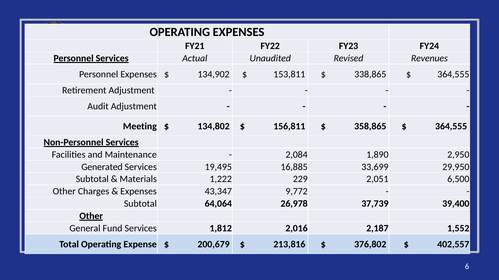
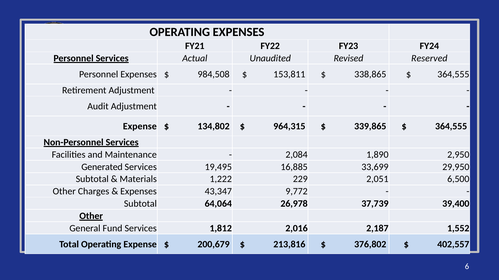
Revenues: Revenues -> Reserved
134,902: 134,902 -> 984,508
Meeting at (140, 127): Meeting -> Expense
156,811: 156,811 -> 964,315
358,865: 358,865 -> 339,865
